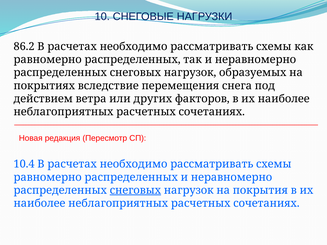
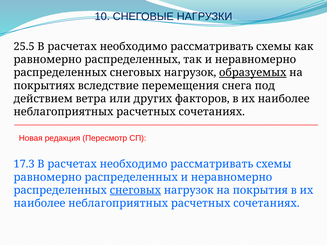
86.2: 86.2 -> 25.5
образуемых underline: none -> present
10.4: 10.4 -> 17.3
